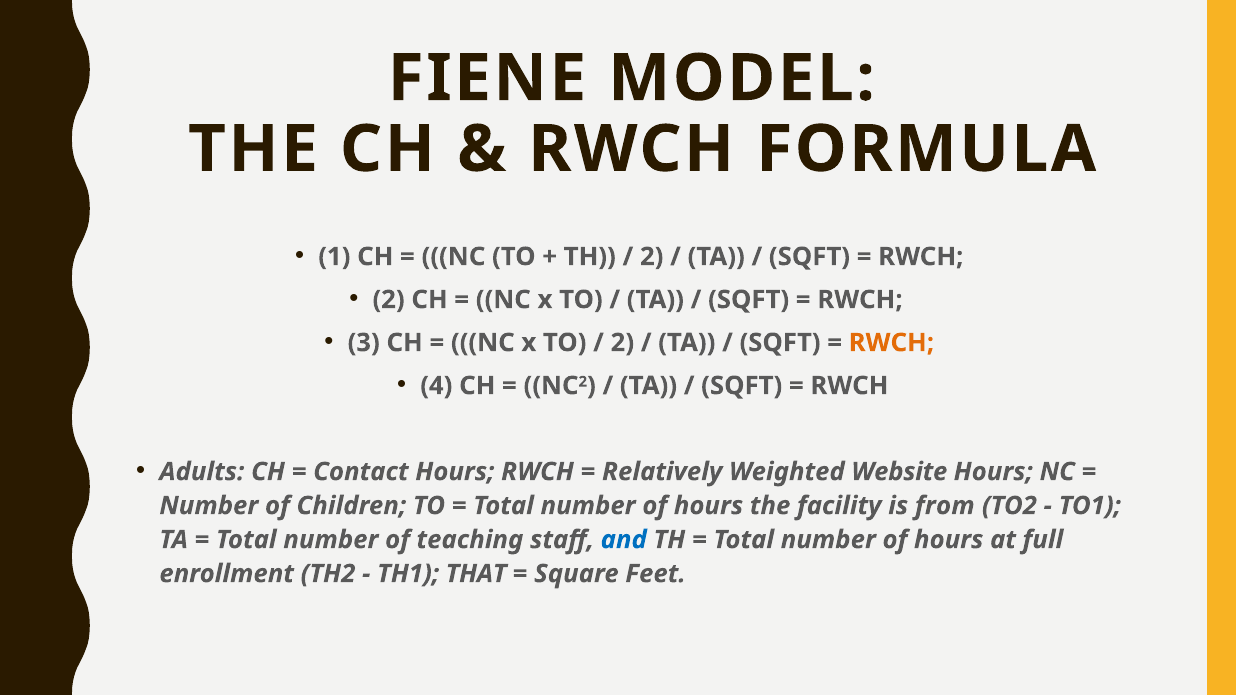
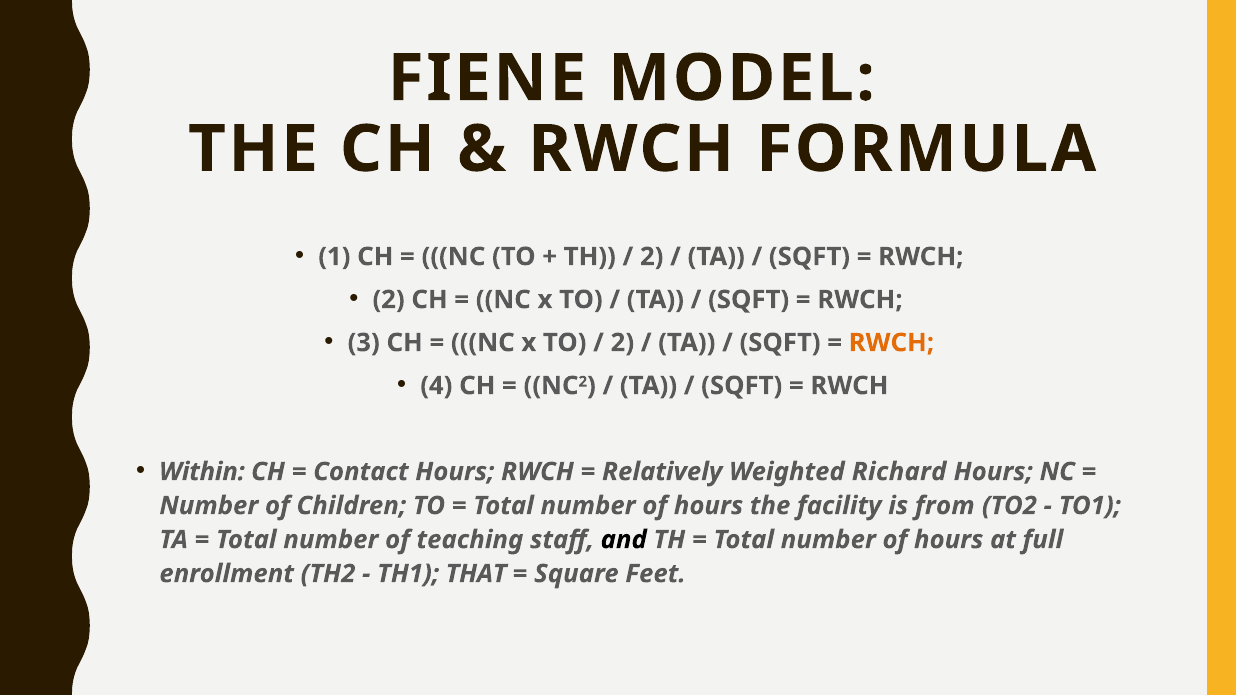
Adults: Adults -> Within
Website: Website -> Richard
and colour: blue -> black
